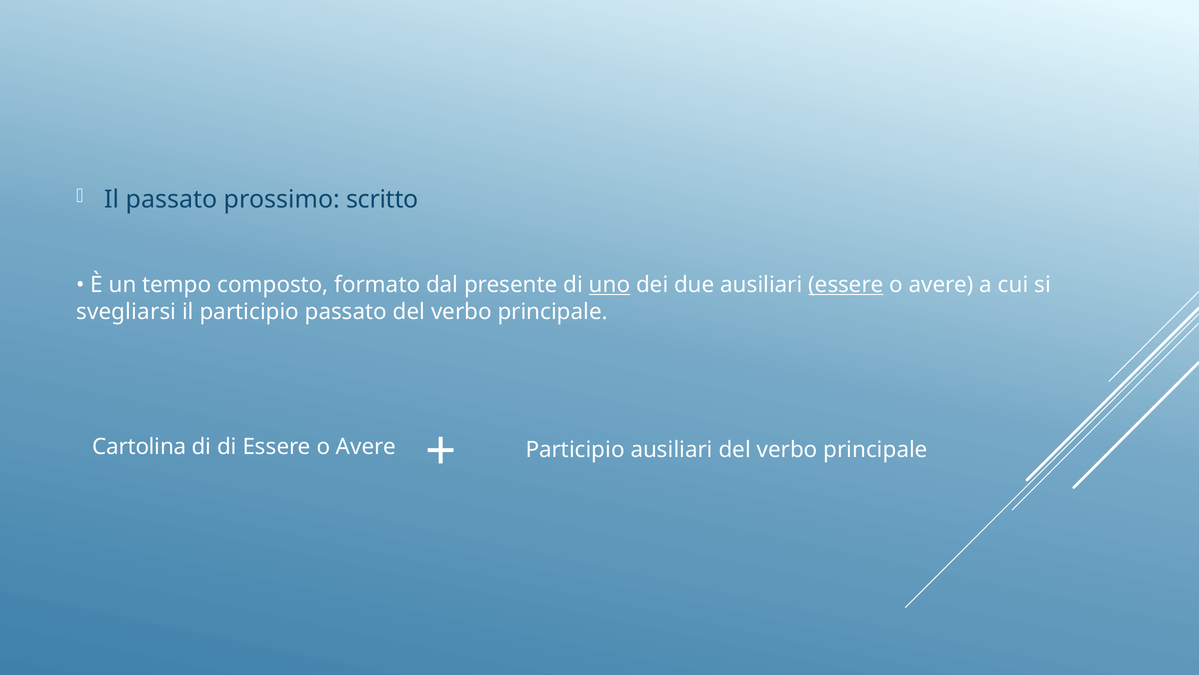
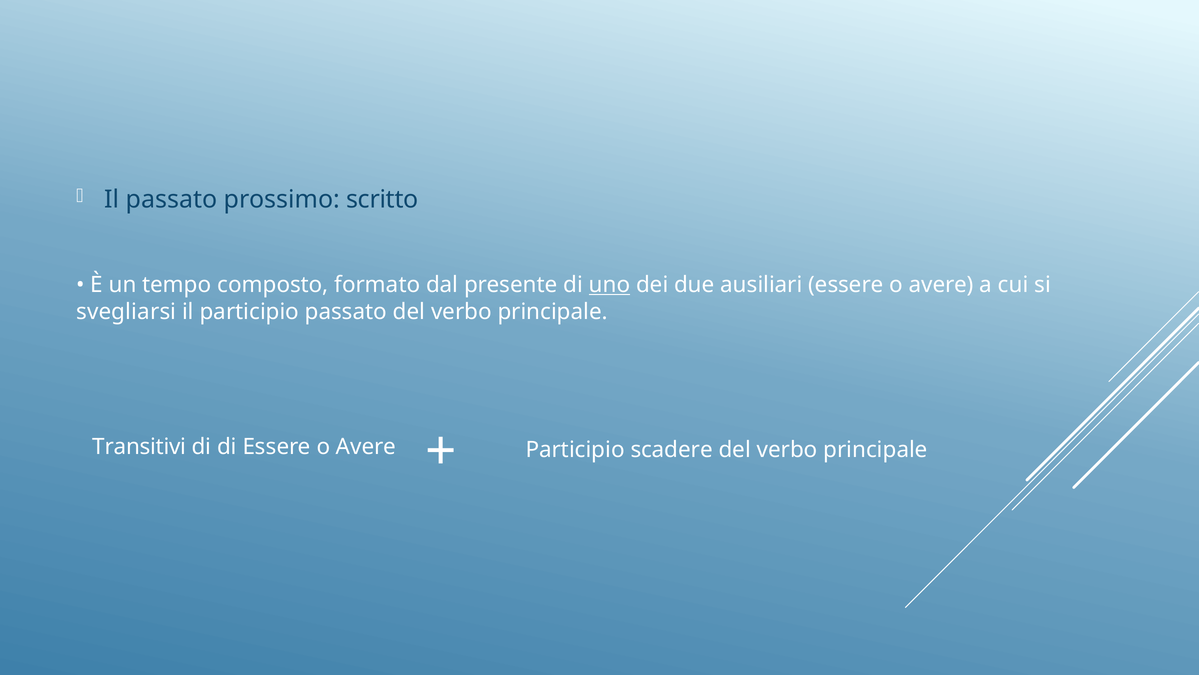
essere at (846, 285) underline: present -> none
Cartolina: Cartolina -> Transitivi
Participio ausiliari: ausiliari -> scadere
